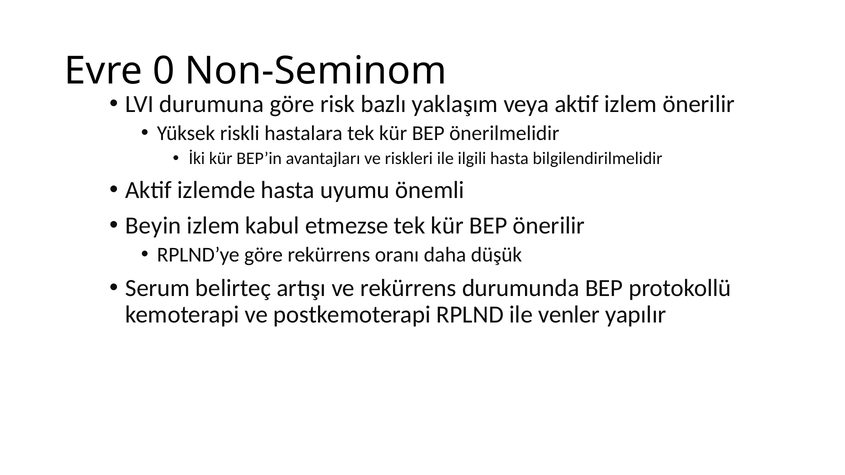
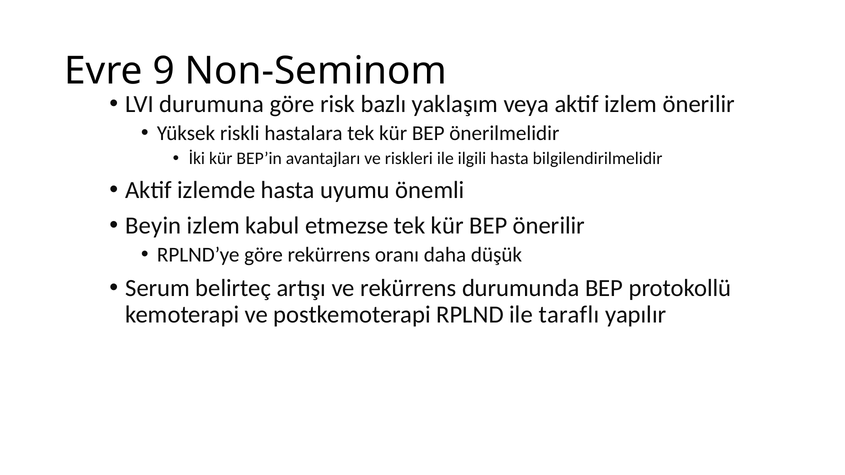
0: 0 -> 9
venler: venler -> taraflı
